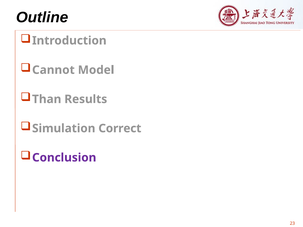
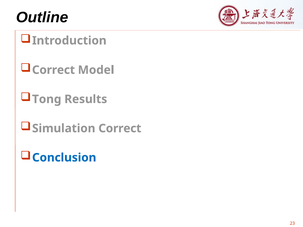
Cannot at (53, 70): Cannot -> Correct
Than: Than -> Tong
Conclusion colour: purple -> blue
